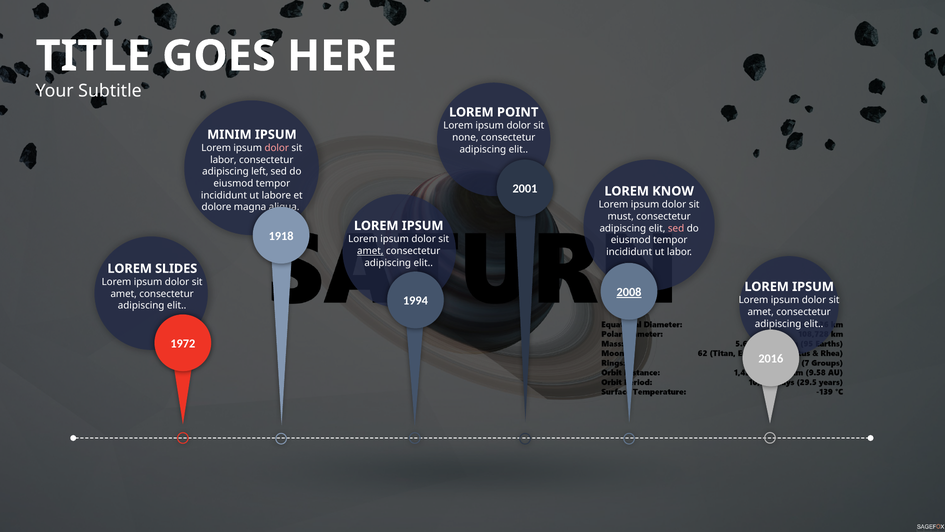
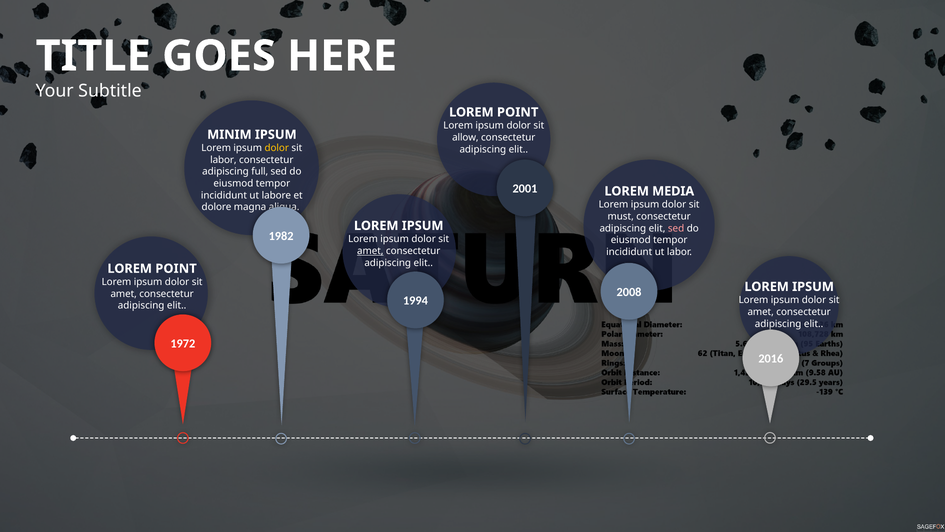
none: none -> allow
dolor at (277, 148) colour: pink -> yellow
left: left -> full
KNOW: KNOW -> MEDIA
1918: 1918 -> 1982
SLIDES at (176, 268): SLIDES -> POINT
2008 underline: present -> none
